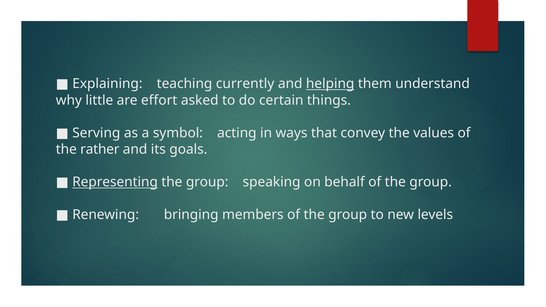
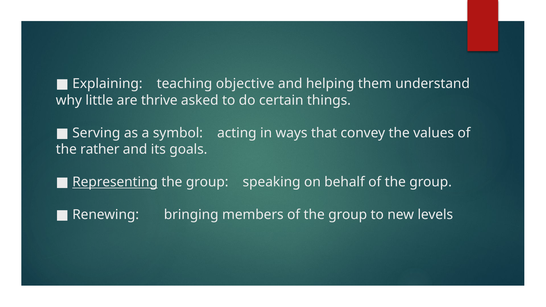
currently: currently -> objective
helping underline: present -> none
effort: effort -> thrive
